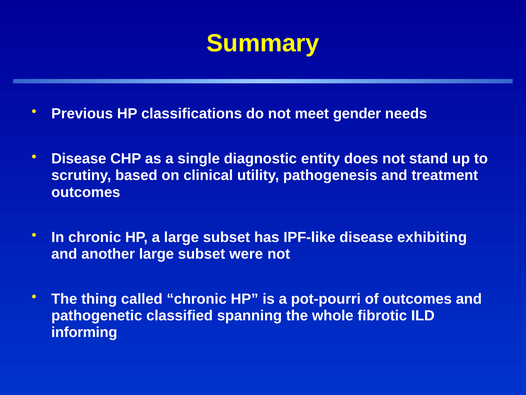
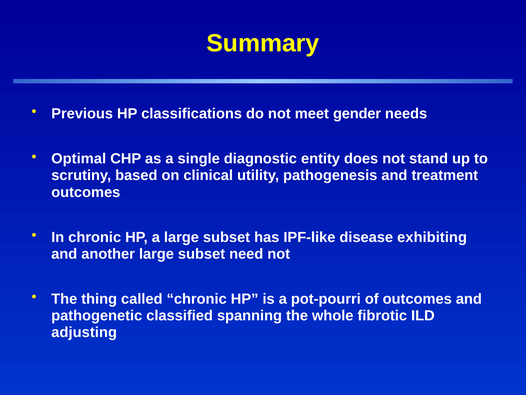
Disease at (79, 159): Disease -> Optimal
were: were -> need
informing: informing -> adjusting
